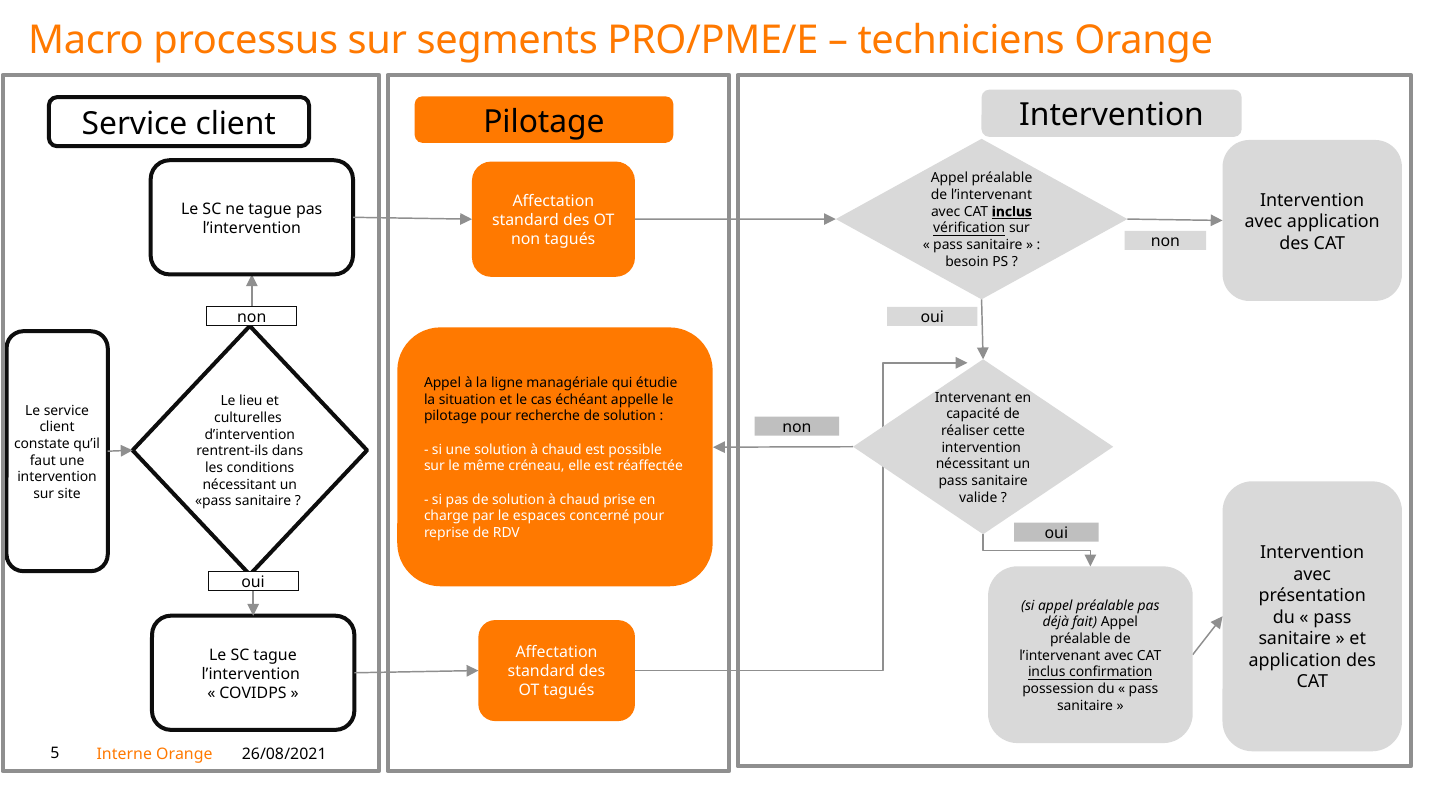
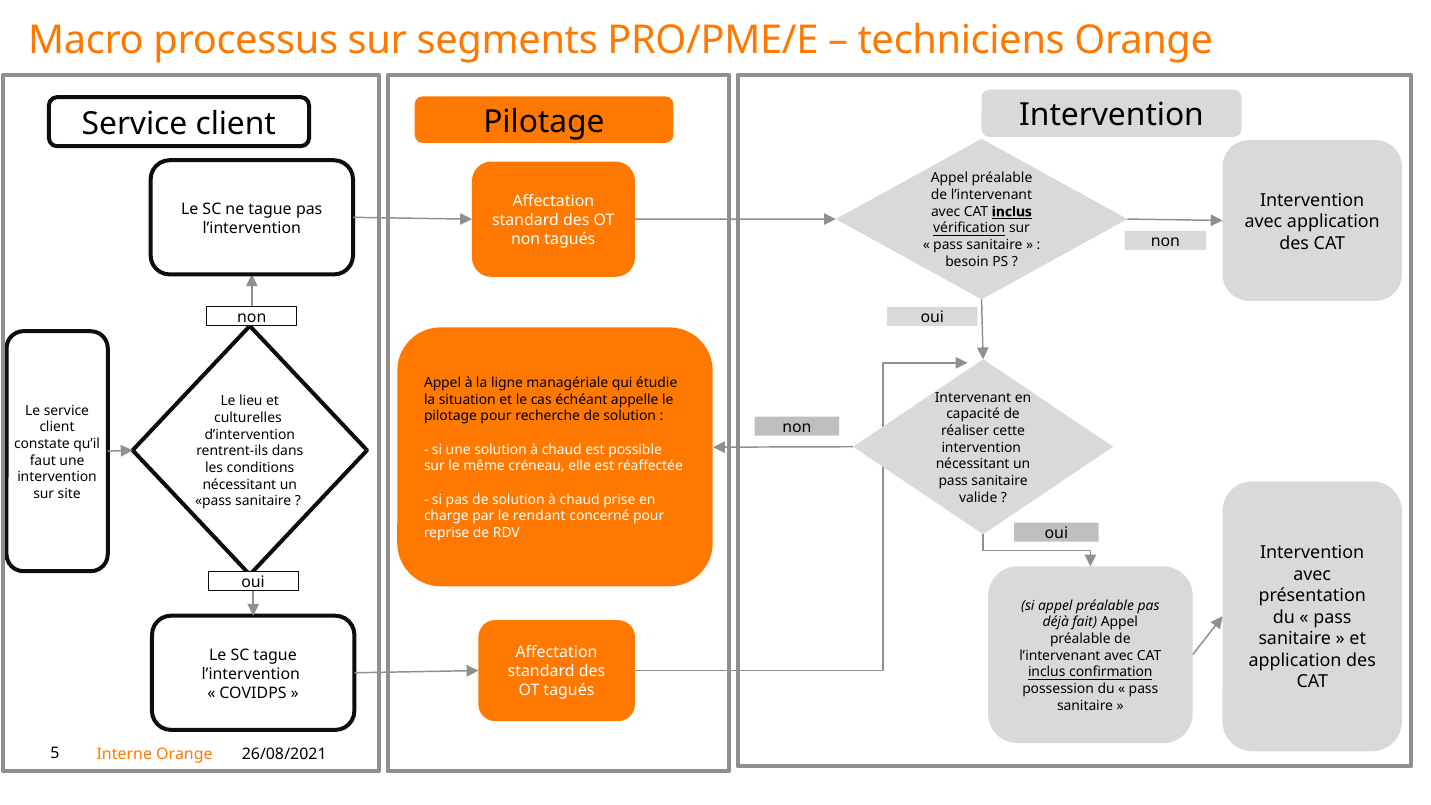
espaces: espaces -> rendant
